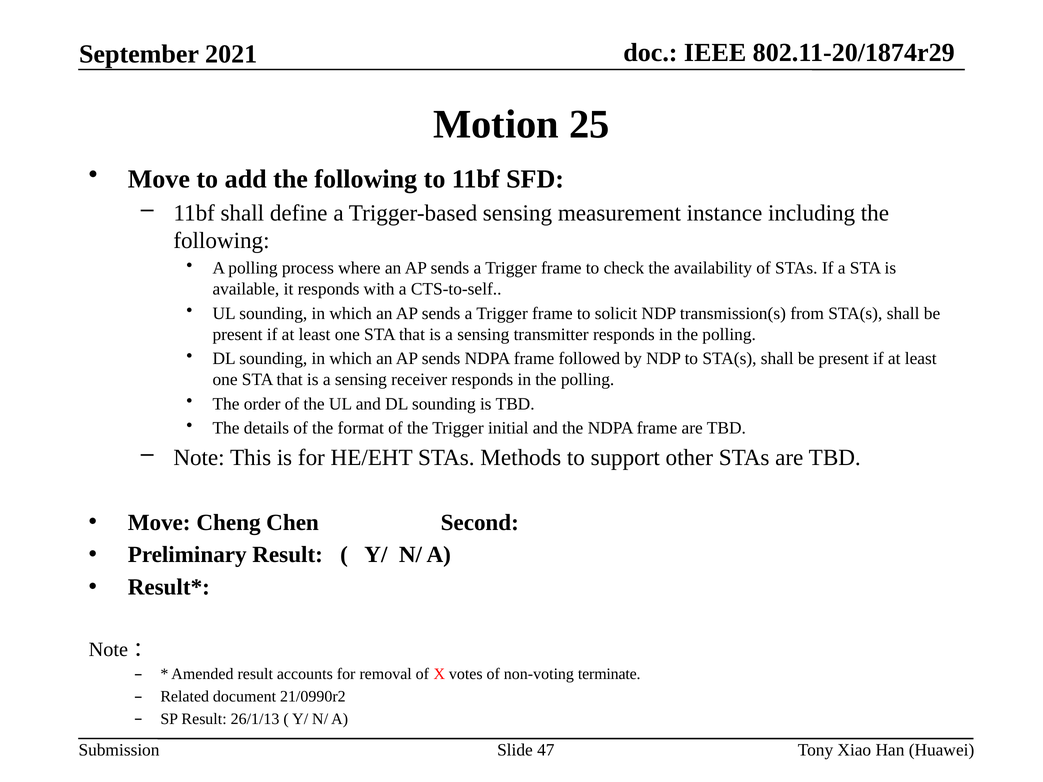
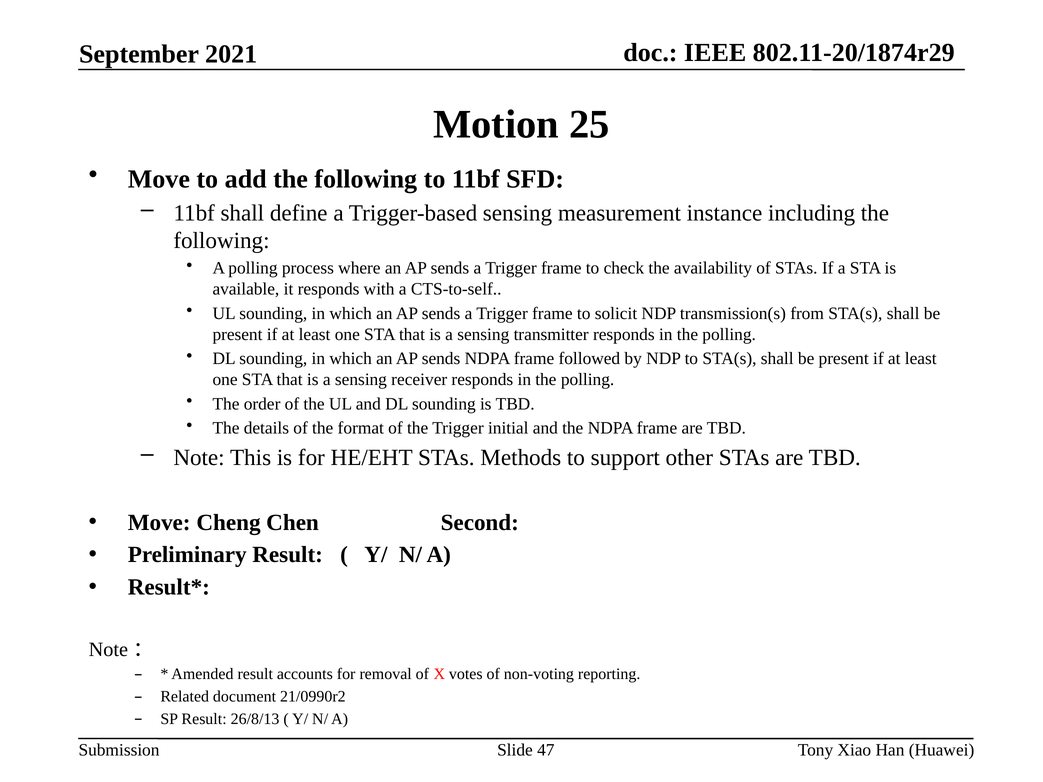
terminate: terminate -> reporting
26/1/13: 26/1/13 -> 26/8/13
